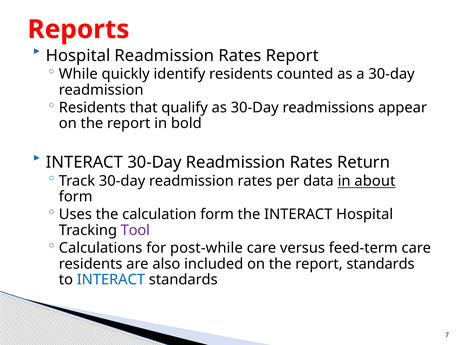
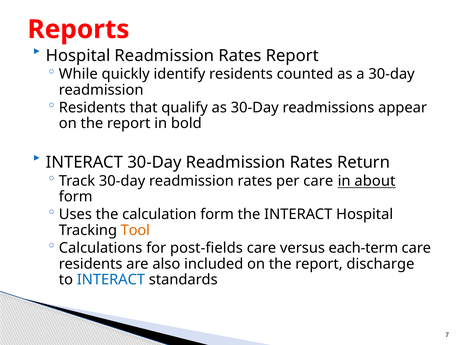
per data: data -> care
Tool colour: purple -> orange
post-while: post-while -> post-fields
feed-term: feed-term -> each-term
report standards: standards -> discharge
